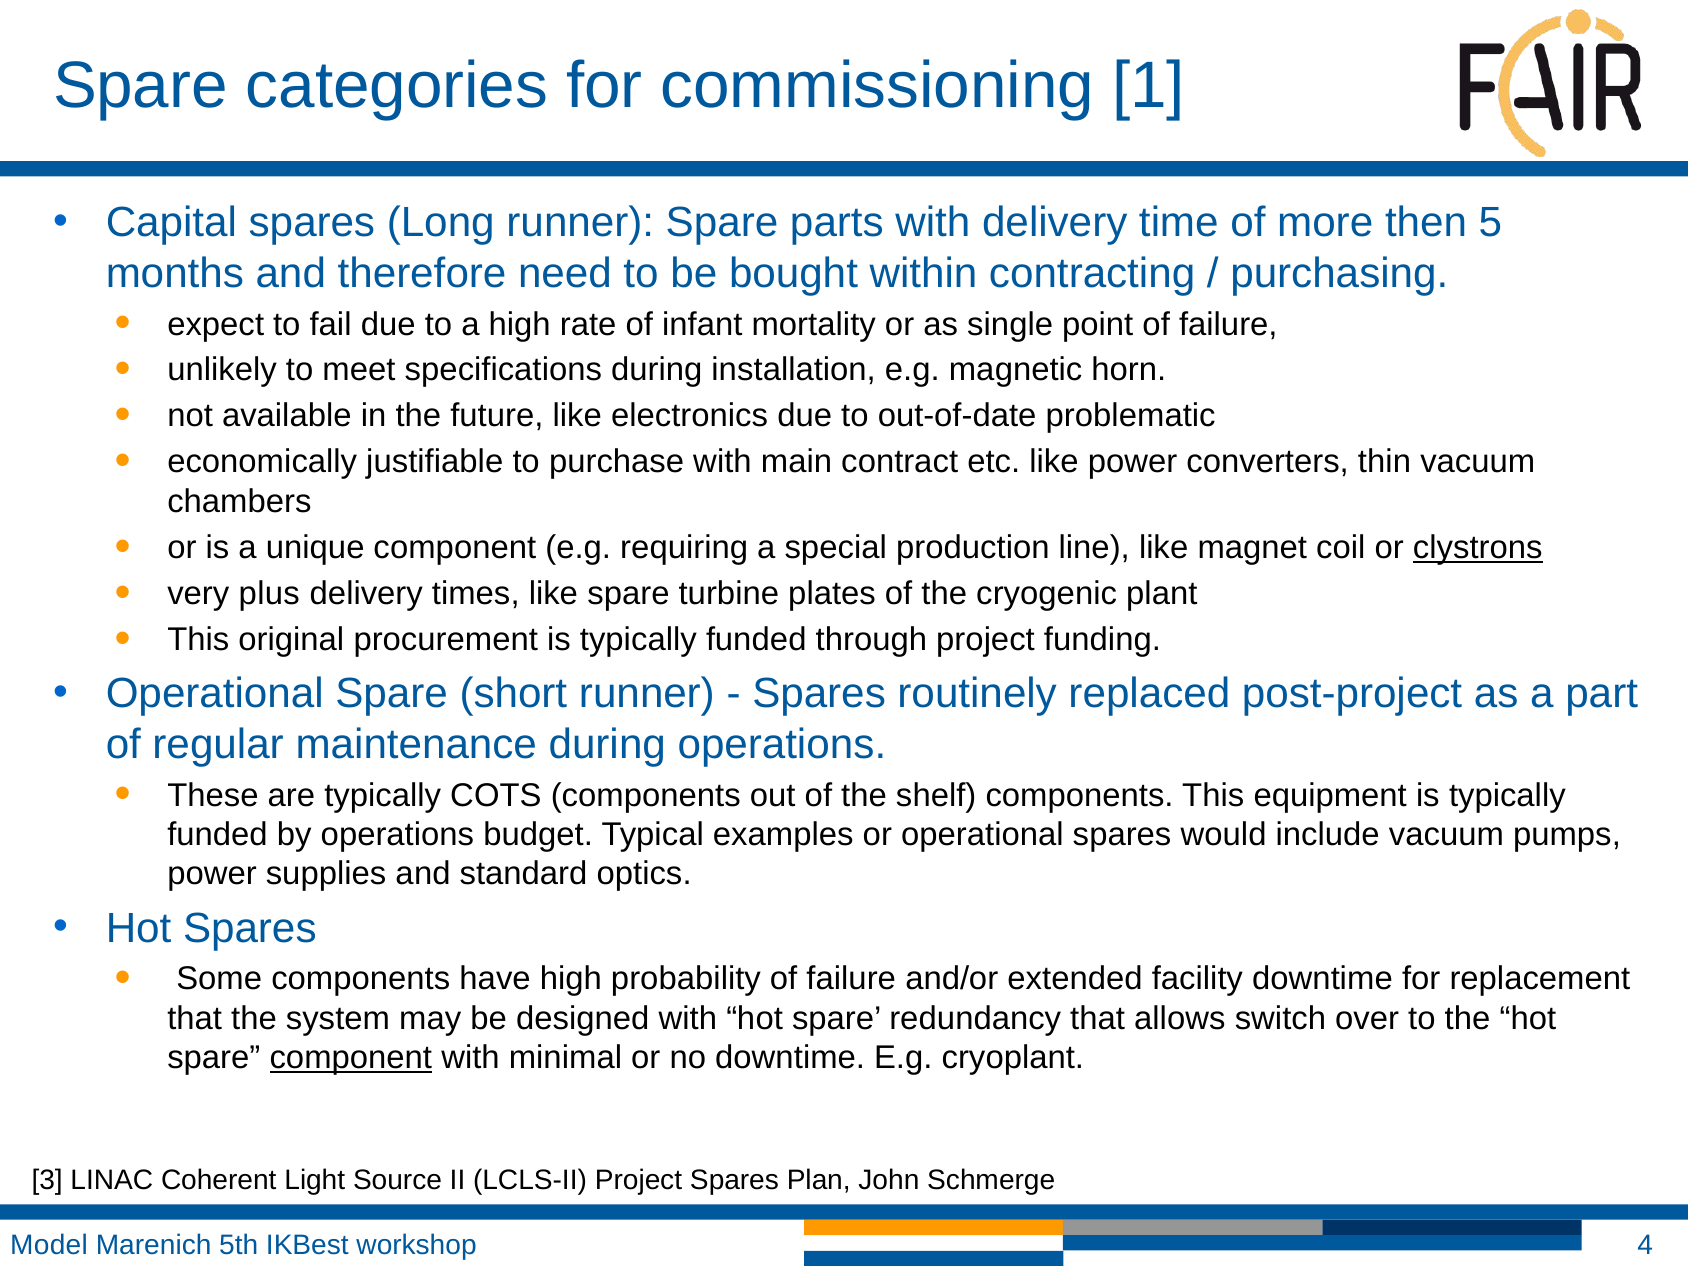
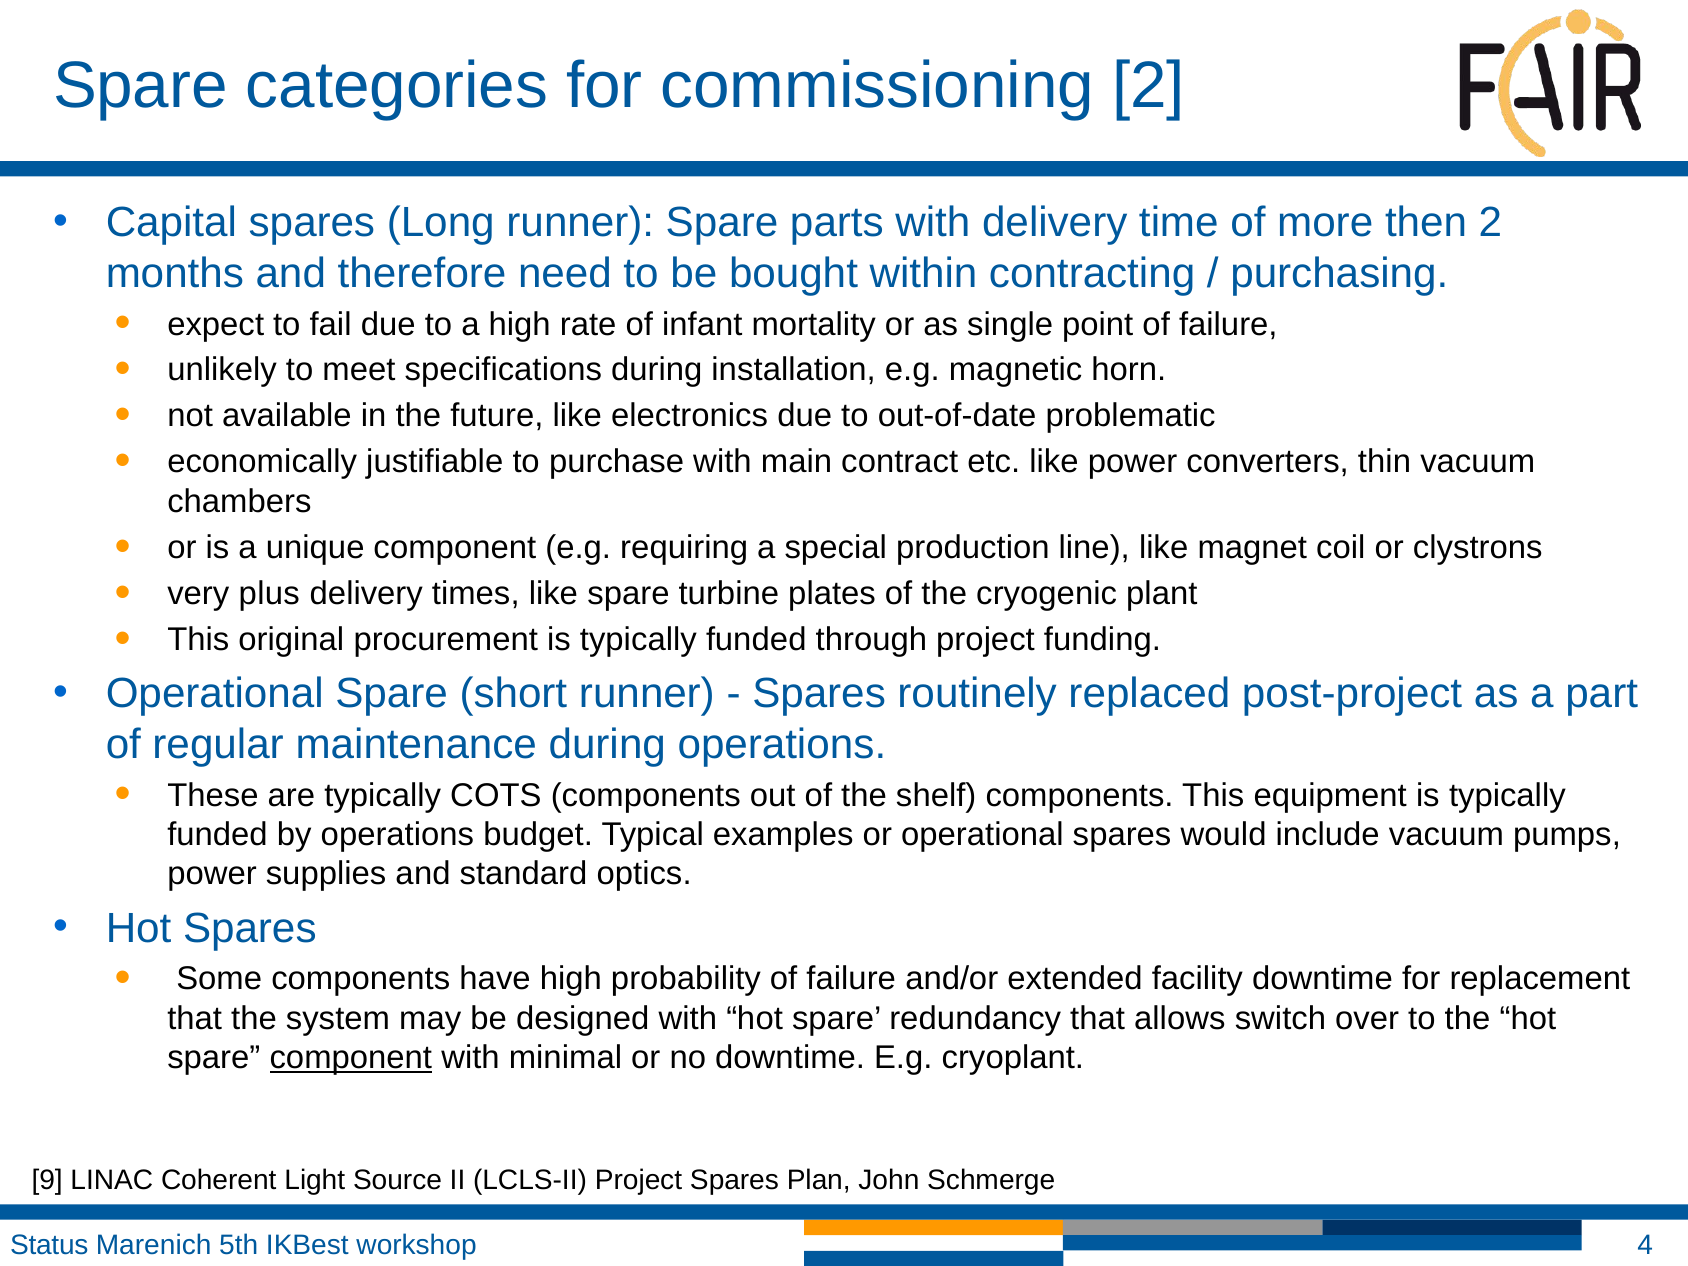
commissioning 1: 1 -> 2
then 5: 5 -> 2
clystrons underline: present -> none
3: 3 -> 9
Model: Model -> Status
